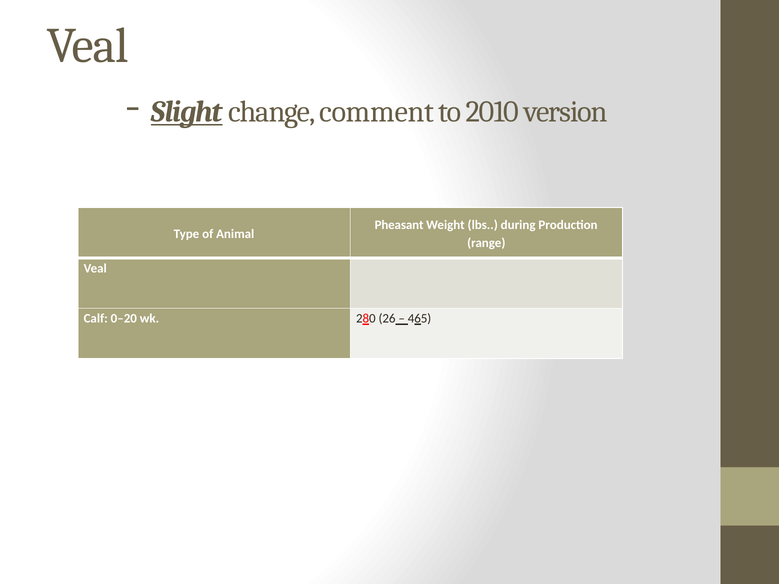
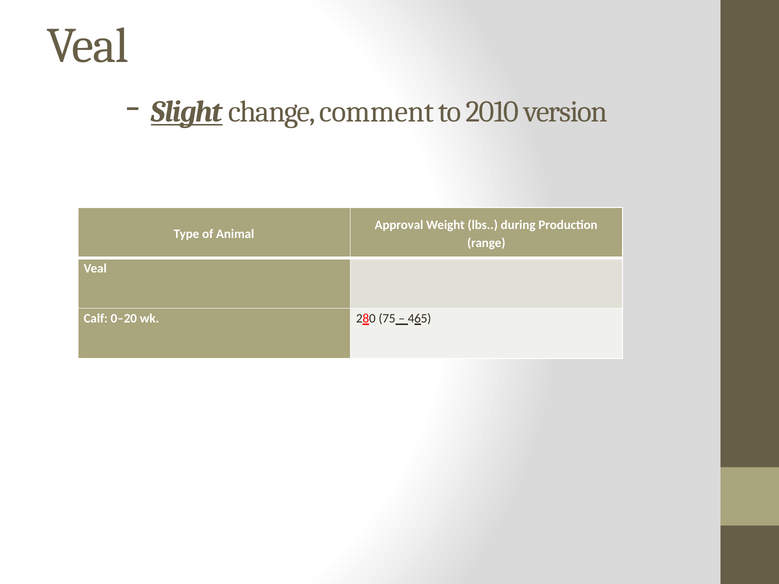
Pheasant: Pheasant -> Approval
26: 26 -> 75
